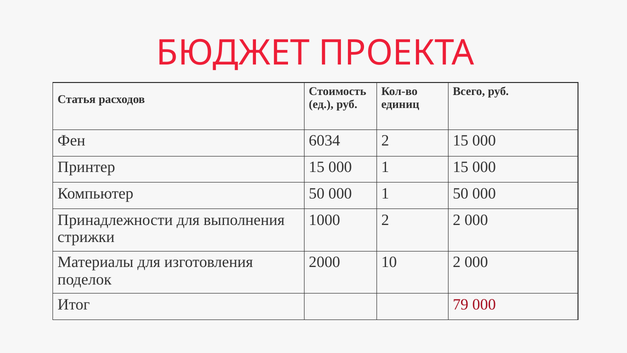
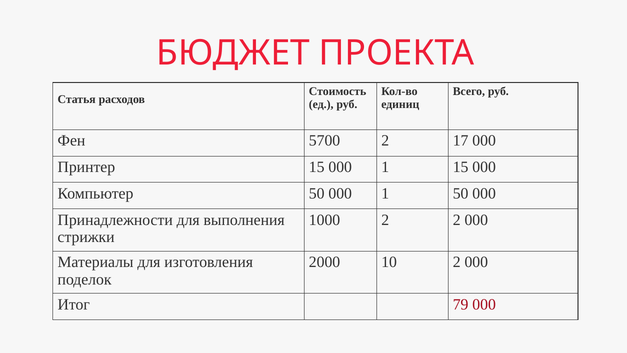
6034: 6034 -> 5700
2 15: 15 -> 17
